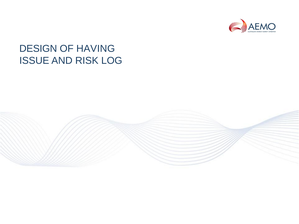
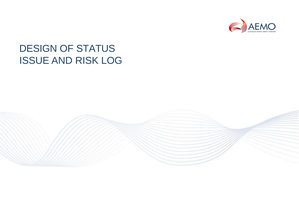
HAVING: HAVING -> STATUS
